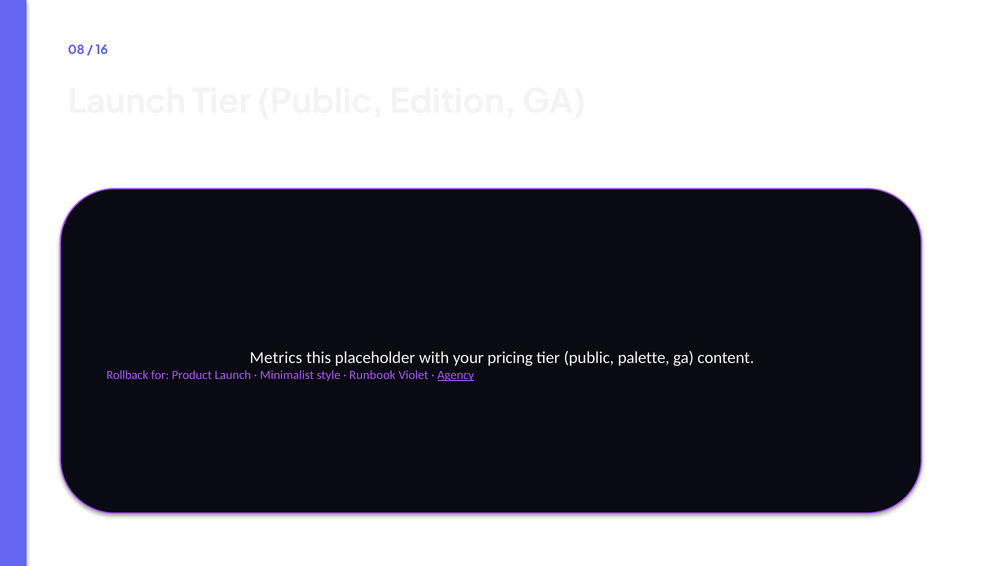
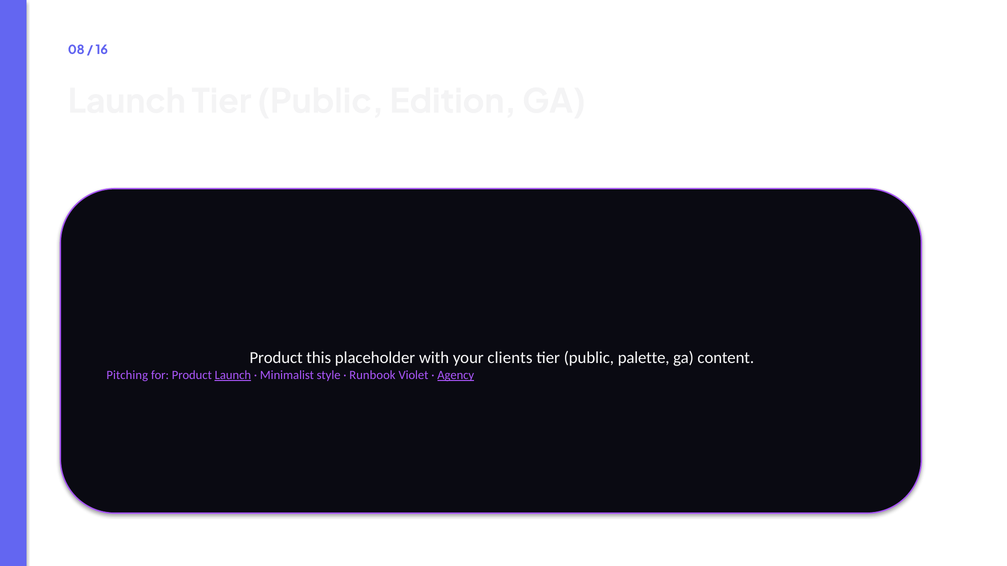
Metrics at (276, 358): Metrics -> Product
pricing: pricing -> clients
Rollback: Rollback -> Pitching
Launch at (233, 375) underline: none -> present
